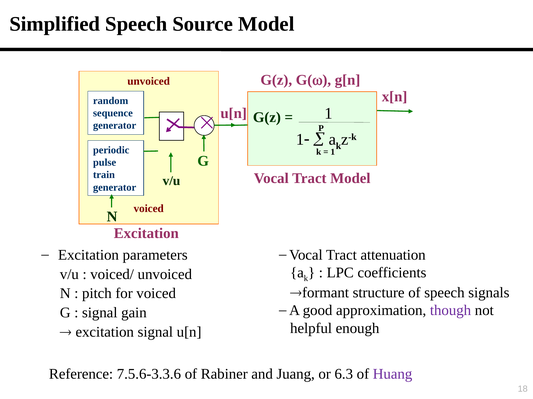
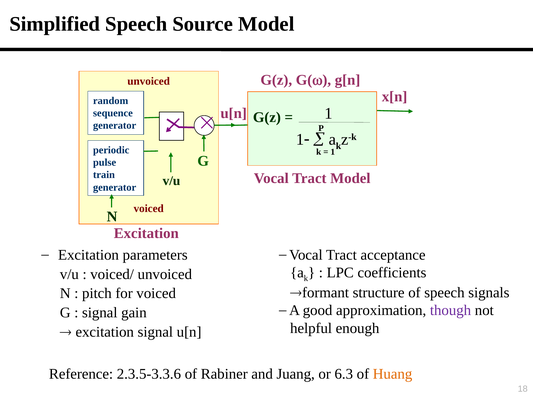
attenuation: attenuation -> acceptance
7.5.6-3.3.6: 7.5.6-3.3.6 -> 2.3.5-3.3.6
Huang colour: purple -> orange
